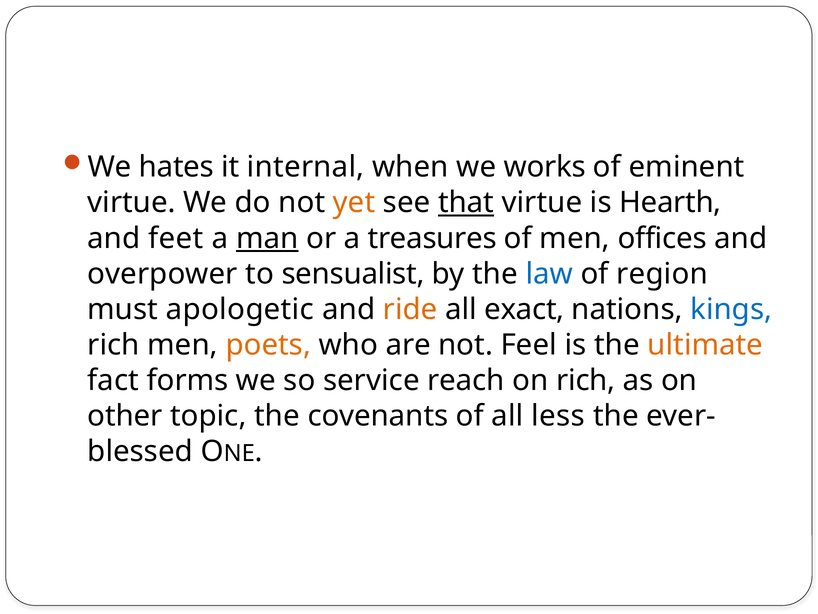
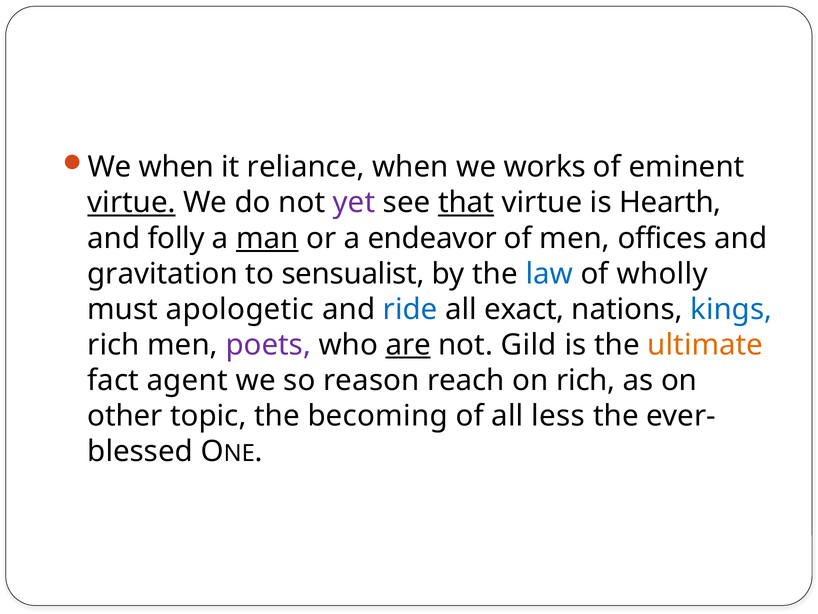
We hates: hates -> when
internal: internal -> reliance
virtue at (132, 203) underline: none -> present
yet colour: orange -> purple
feet: feet -> folly
treasures: treasures -> endeavor
overpower: overpower -> gravitation
region: region -> wholly
ride colour: orange -> blue
poets colour: orange -> purple
are underline: none -> present
Feel: Feel -> Gild
forms: forms -> agent
service: service -> reason
covenants: covenants -> becoming
